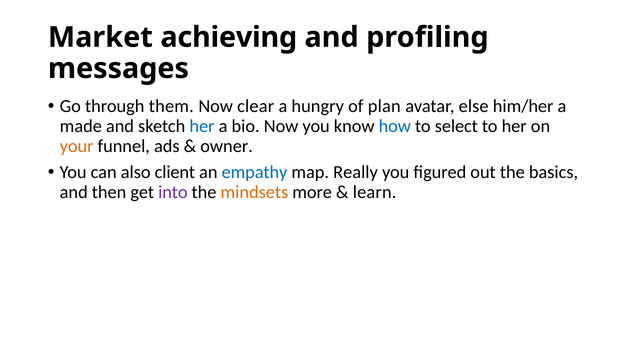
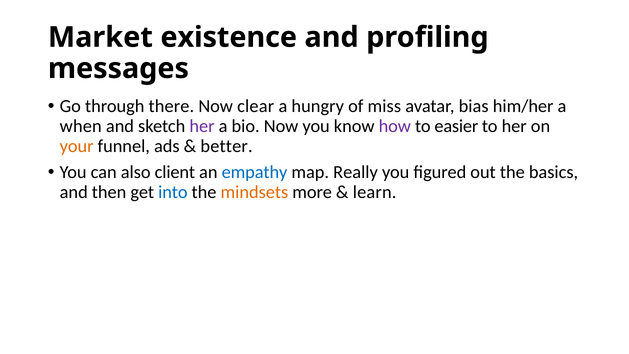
achieving: achieving -> existence
them: them -> there
plan: plan -> miss
else: else -> bias
made: made -> when
her at (202, 126) colour: blue -> purple
how colour: blue -> purple
select: select -> easier
owner: owner -> better
into colour: purple -> blue
